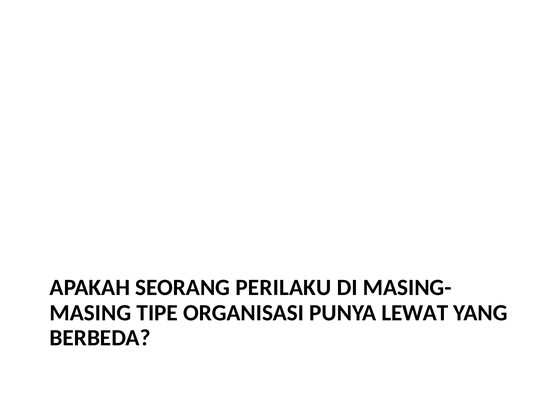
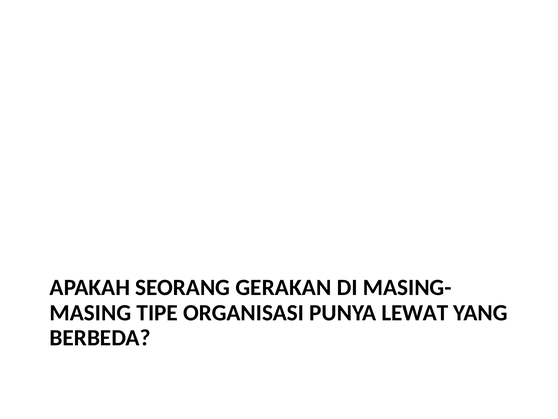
PERILAKU: PERILAKU -> GERAKAN
